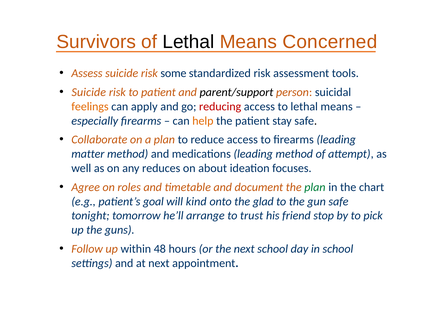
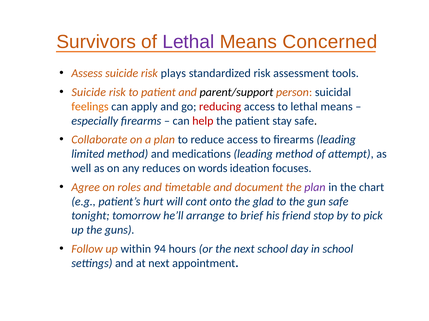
Lethal at (188, 42) colour: black -> purple
some: some -> plays
help colour: orange -> red
matter: matter -> limited
about: about -> words
plan at (315, 188) colour: green -> purple
goal: goal -> hurt
kind: kind -> cont
trust: trust -> brief
48: 48 -> 94
